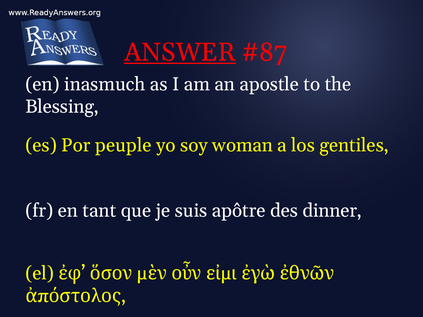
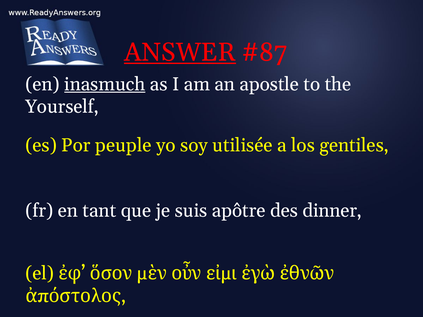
inasmuch underline: none -> present
Blessing: Blessing -> Yourself
woman: woman -> utilisée
